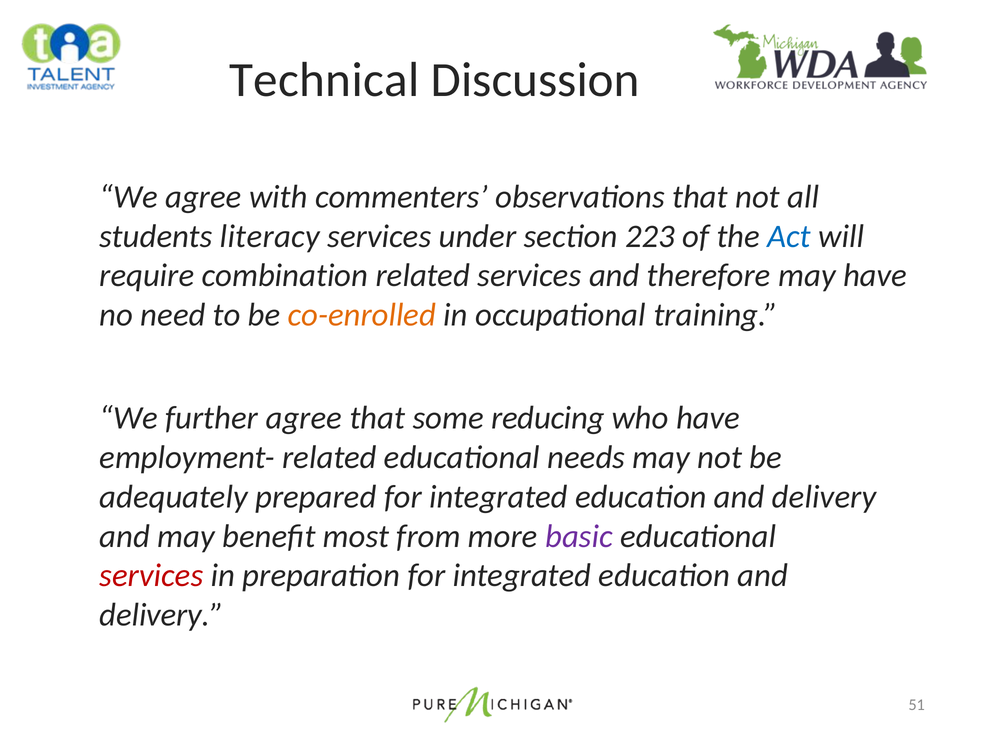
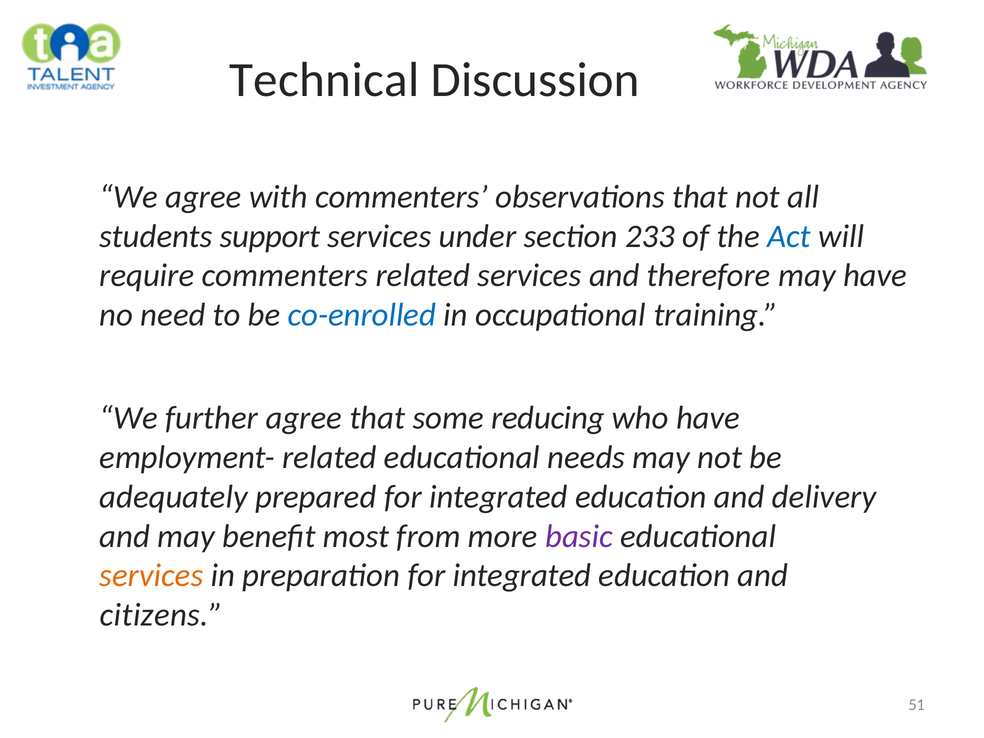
literacy: literacy -> support
223: 223 -> 233
require combination: combination -> commenters
co-enrolled colour: orange -> blue
services at (151, 576) colour: red -> orange
delivery at (162, 615): delivery -> citizens
